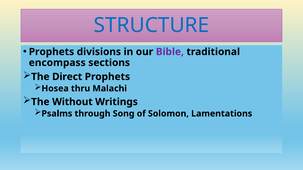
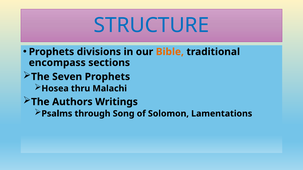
Bible colour: purple -> orange
Direct: Direct -> Seven
Without: Without -> Authors
